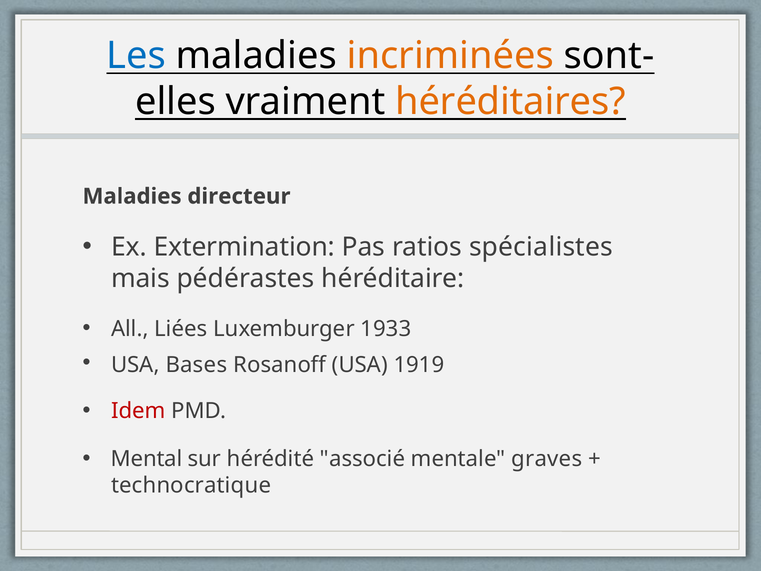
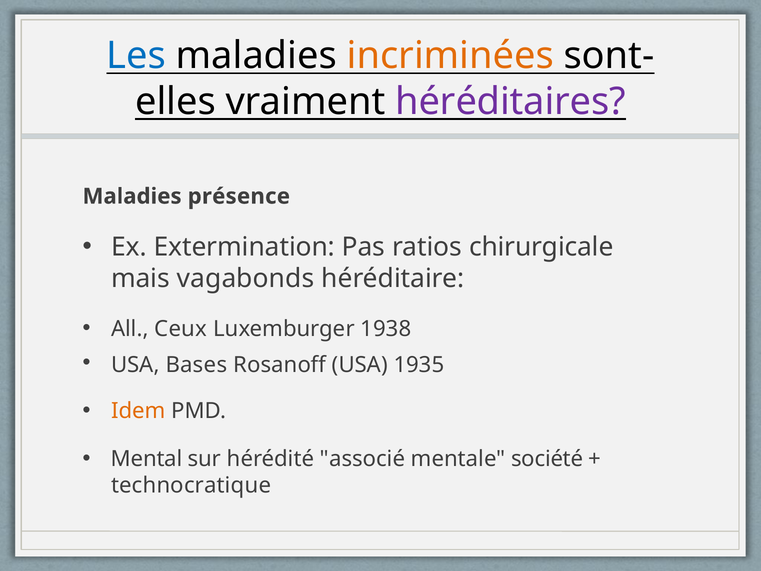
héréditaires colour: orange -> purple
directeur: directeur -> présence
spécialistes: spécialistes -> chirurgicale
pédérastes: pédérastes -> vagabonds
Liées: Liées -> Ceux
1933: 1933 -> 1938
1919: 1919 -> 1935
Idem colour: red -> orange
graves: graves -> société
